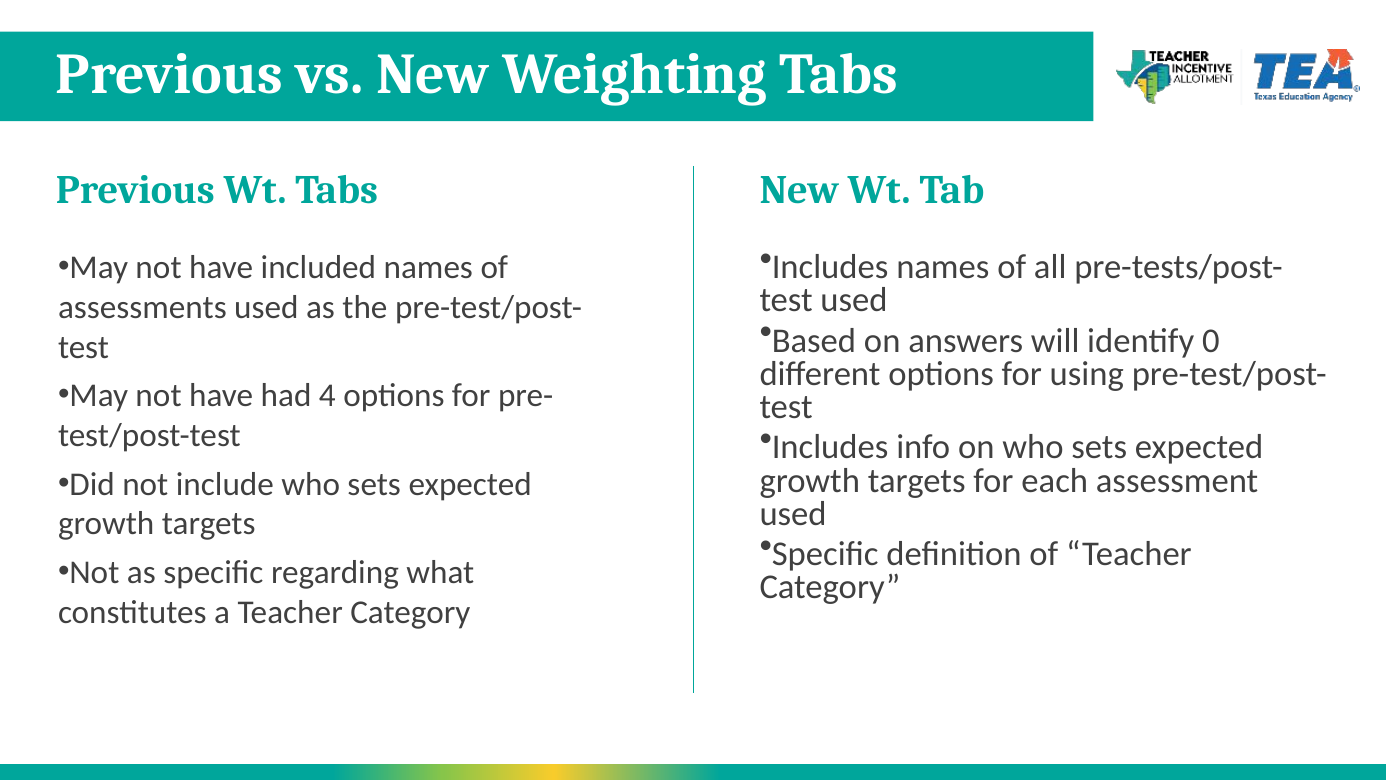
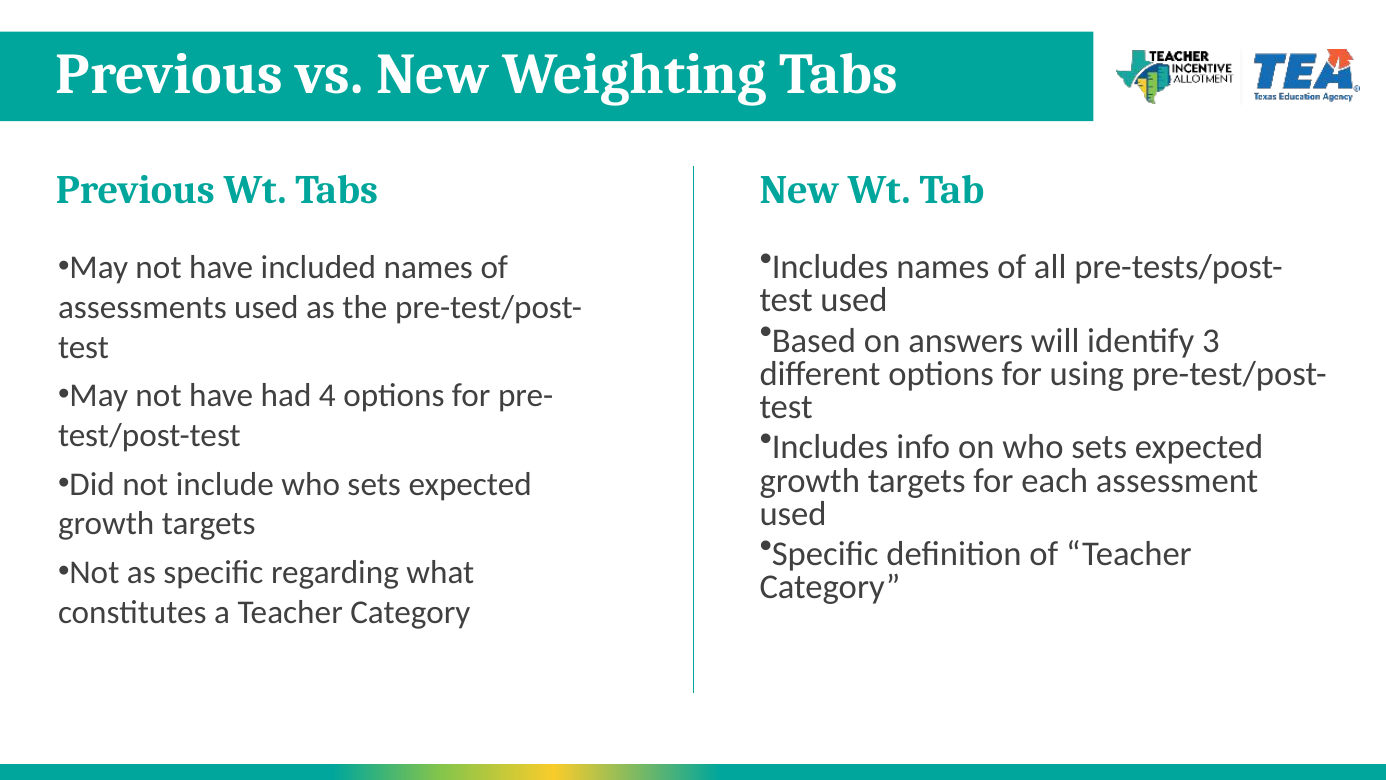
0: 0 -> 3
